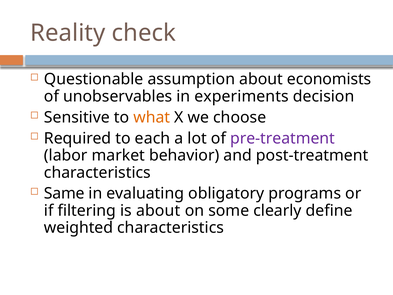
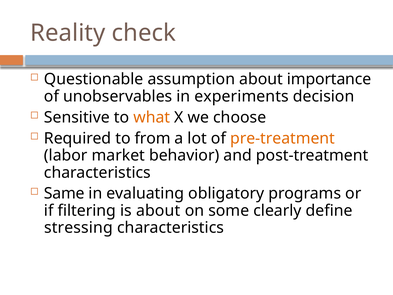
economists: economists -> importance
each: each -> from
pre-treatment colour: purple -> orange
weighted: weighted -> stressing
